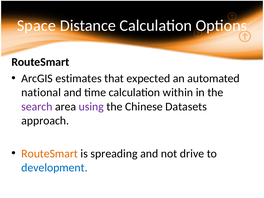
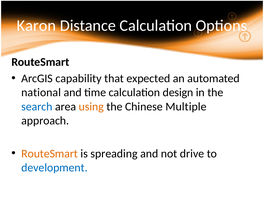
Space: Space -> Karon
estimates: estimates -> capability
within: within -> design
search colour: purple -> blue
using colour: purple -> orange
Datasets: Datasets -> Multiple
